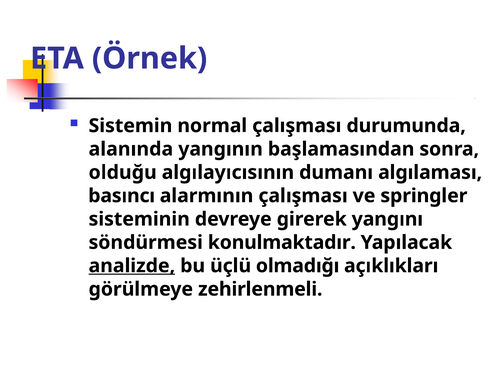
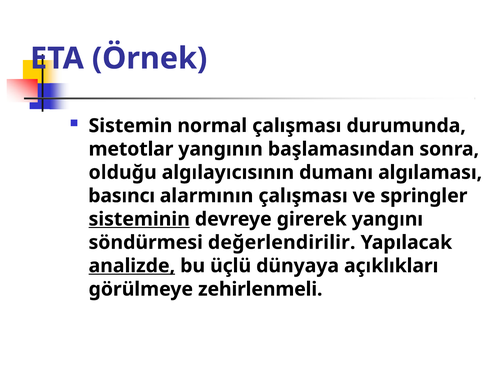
alanında: alanında -> metotlar
sisteminin underline: none -> present
konulmaktadır: konulmaktadır -> değerlendirilir
olmadığı: olmadığı -> dünyaya
